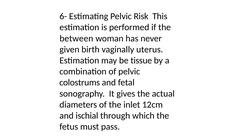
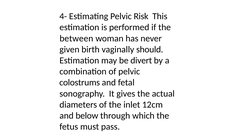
6-: 6- -> 4-
uterus: uterus -> should
tissue: tissue -> divert
ischial: ischial -> below
